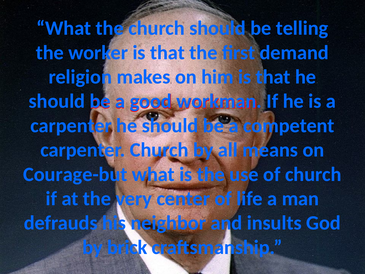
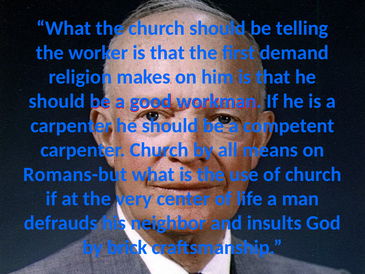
Courage-but: Courage-but -> Romans-but
